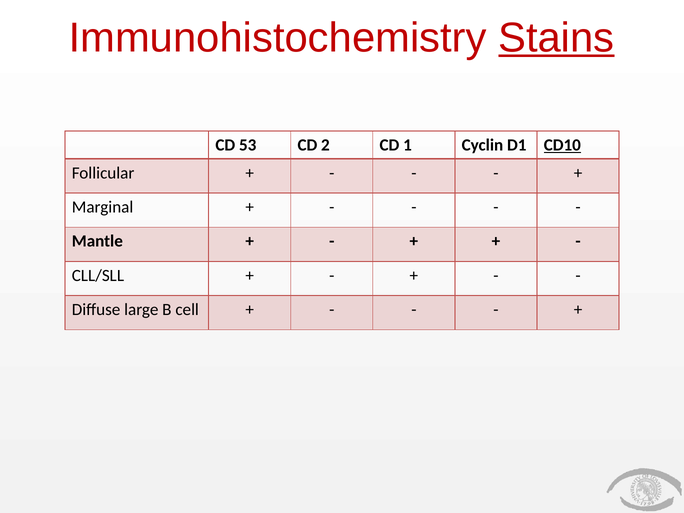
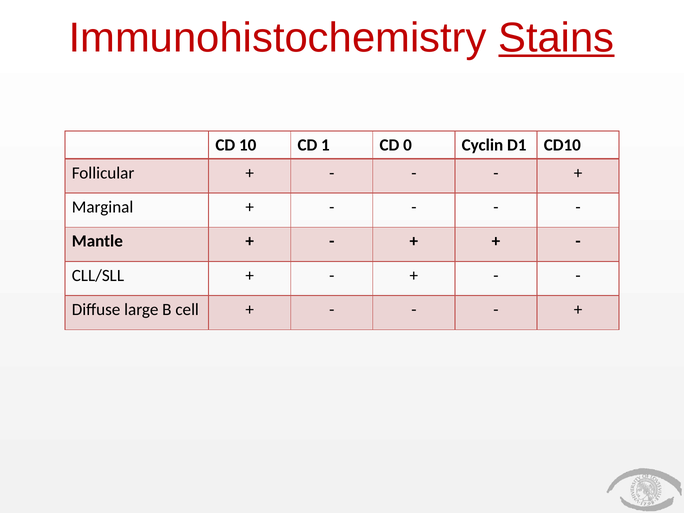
53: 53 -> 10
2: 2 -> 1
1: 1 -> 0
CD10 underline: present -> none
